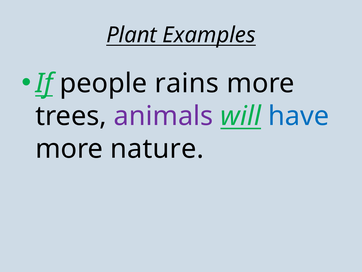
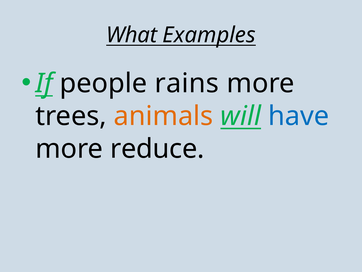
Plant: Plant -> What
animals colour: purple -> orange
nature: nature -> reduce
